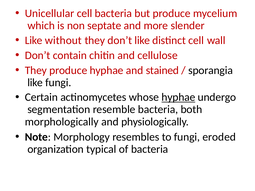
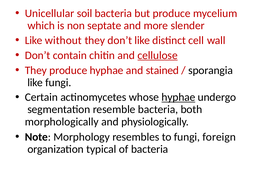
Unicellular cell: cell -> soil
cellulose underline: none -> present
eroded: eroded -> foreign
